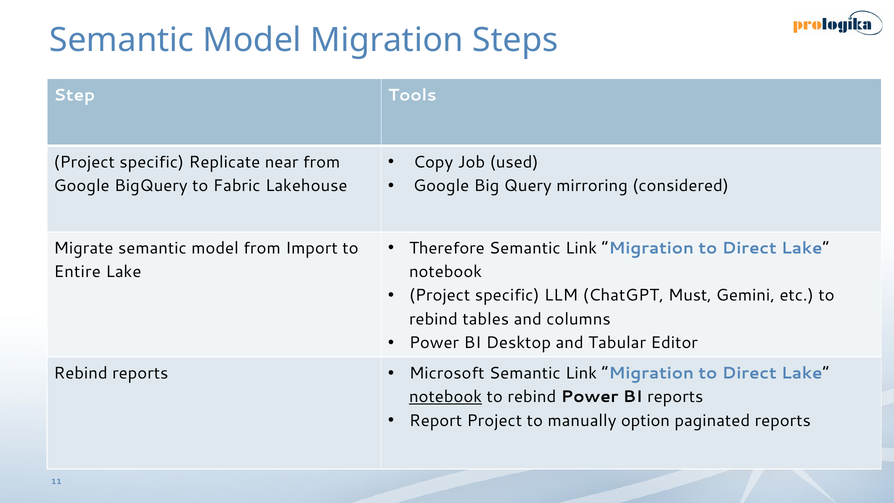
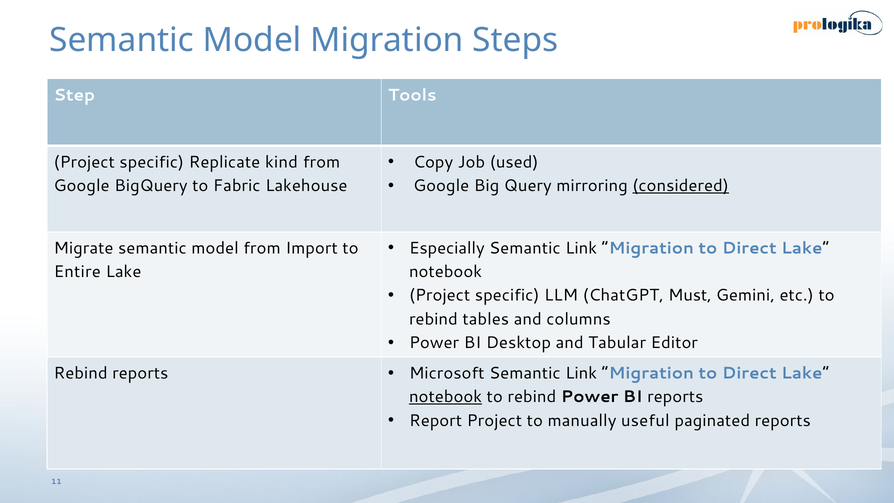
near: near -> kind
considered underline: none -> present
Therefore: Therefore -> Especially
option: option -> useful
